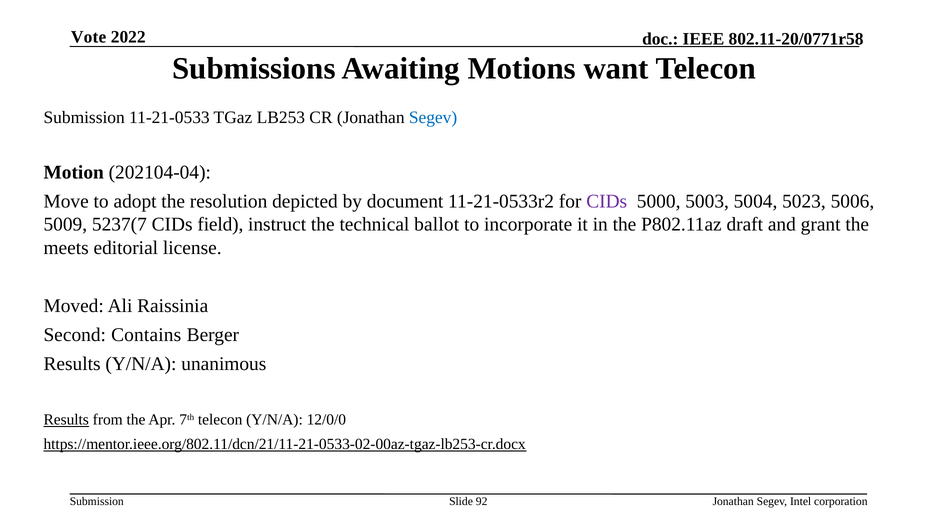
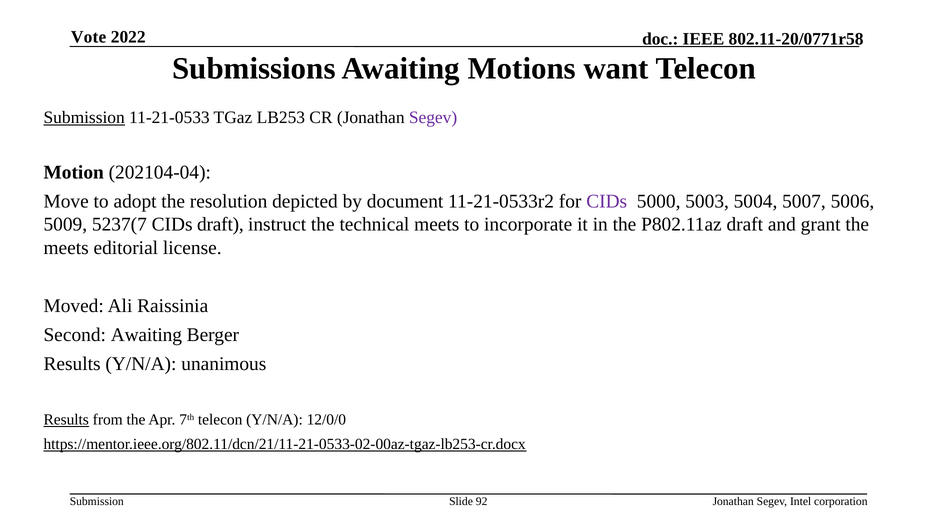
Submission at (84, 117) underline: none -> present
Segev at (433, 117) colour: blue -> purple
5023: 5023 -> 5007
CIDs field: field -> draft
technical ballot: ballot -> meets
Second Contains: Contains -> Awaiting
